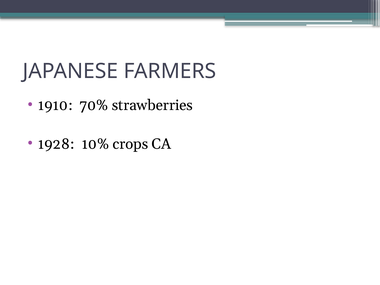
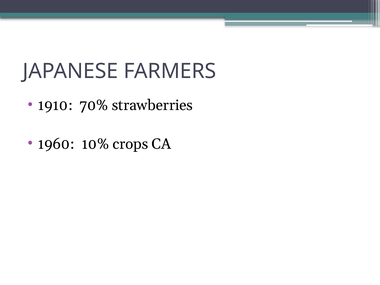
1928: 1928 -> 1960
